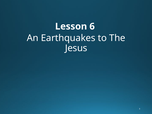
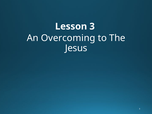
Lesson 6: 6 -> 3
Earthquakes: Earthquakes -> Overcoming
